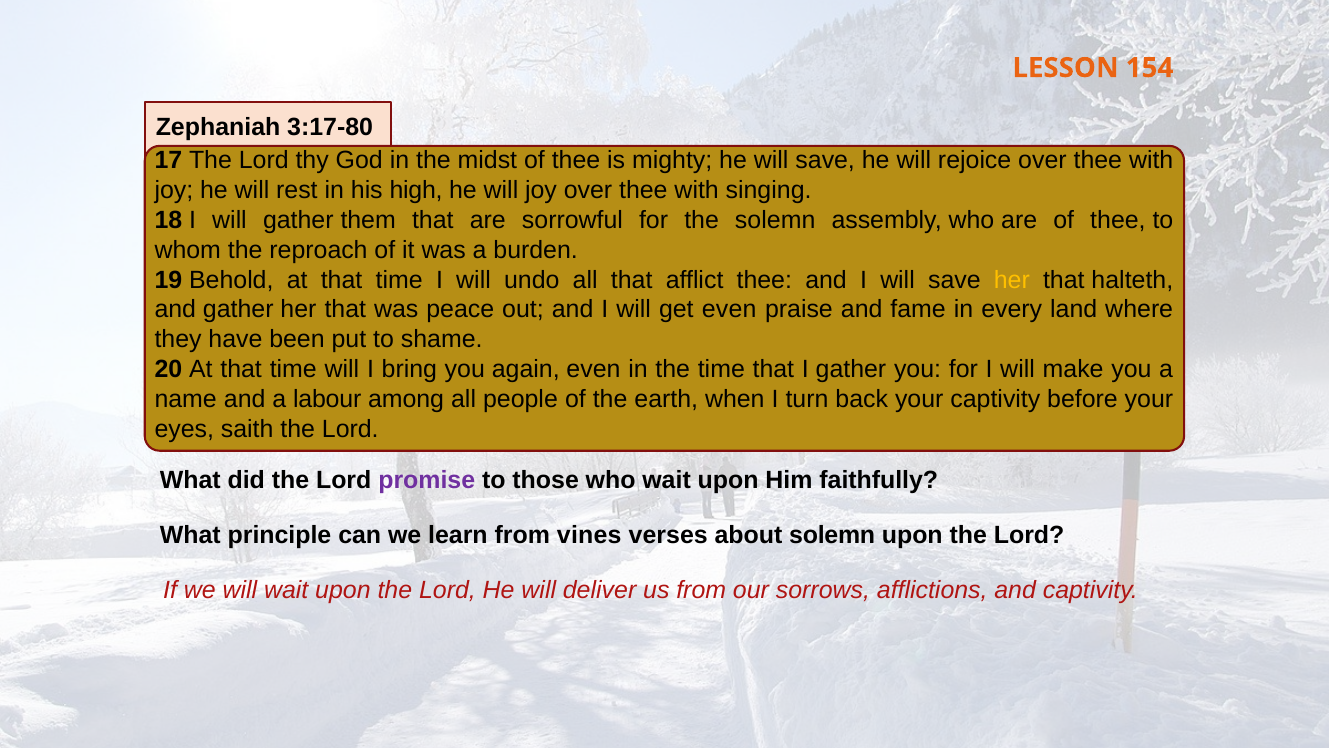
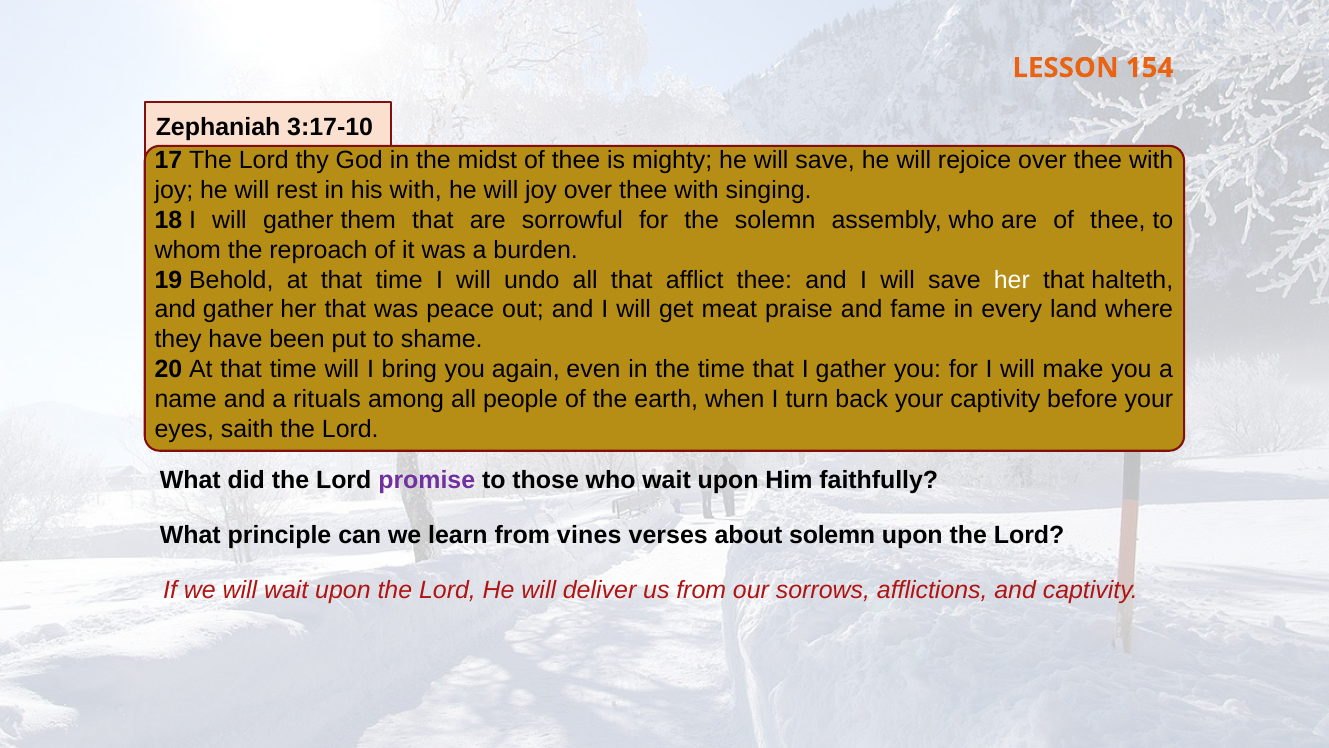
3:17-80: 3:17-80 -> 3:17-10
his high: high -> with
her at (1012, 280) colour: yellow -> white
get even: even -> meat
labour: labour -> rituals
